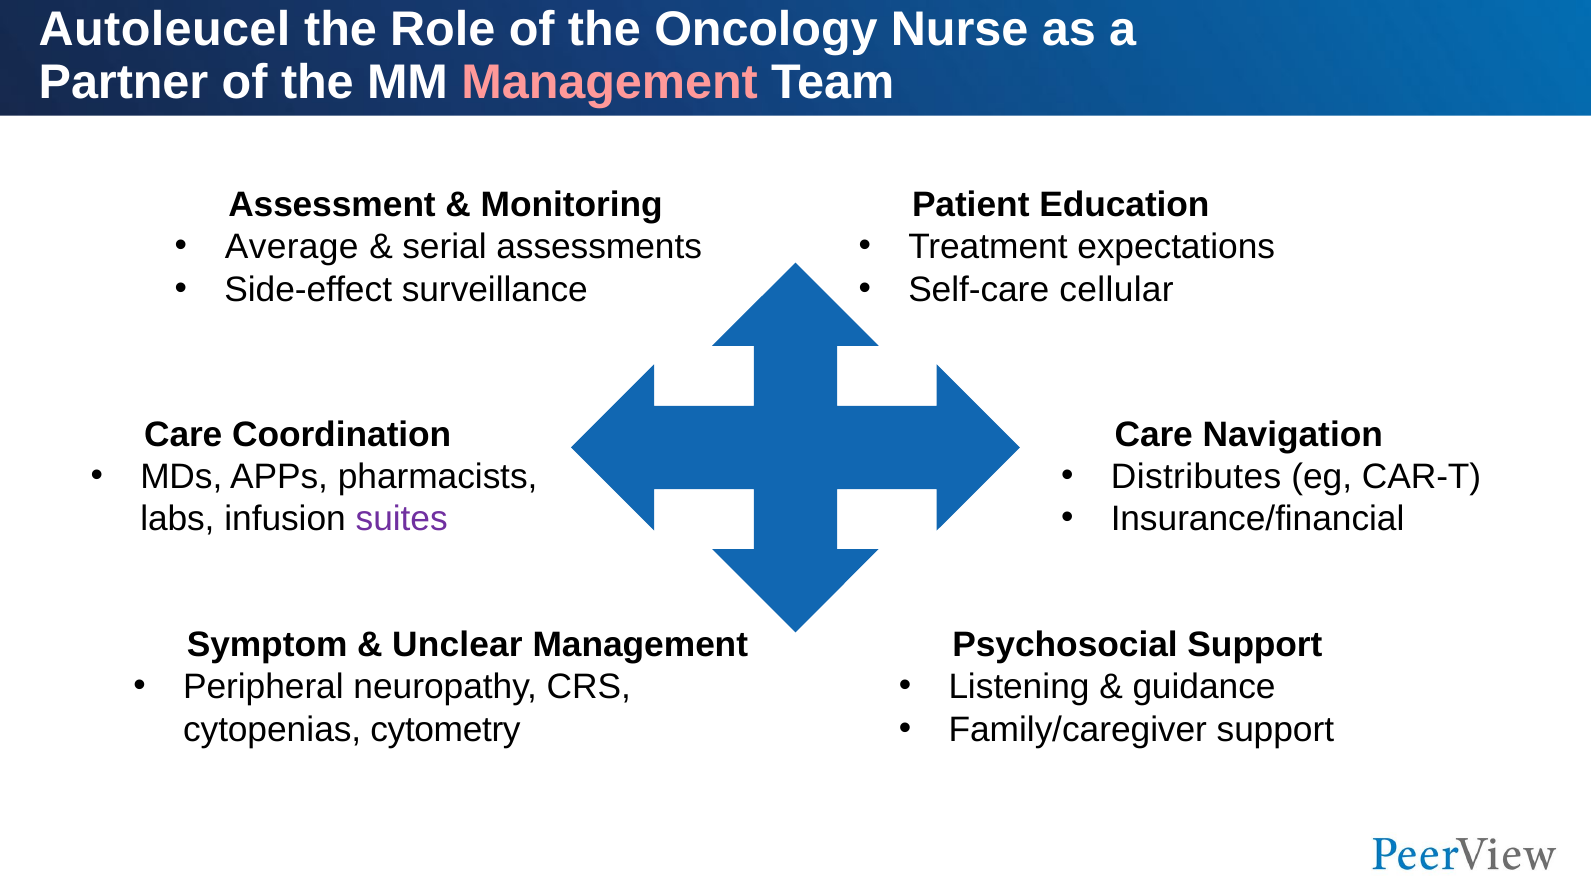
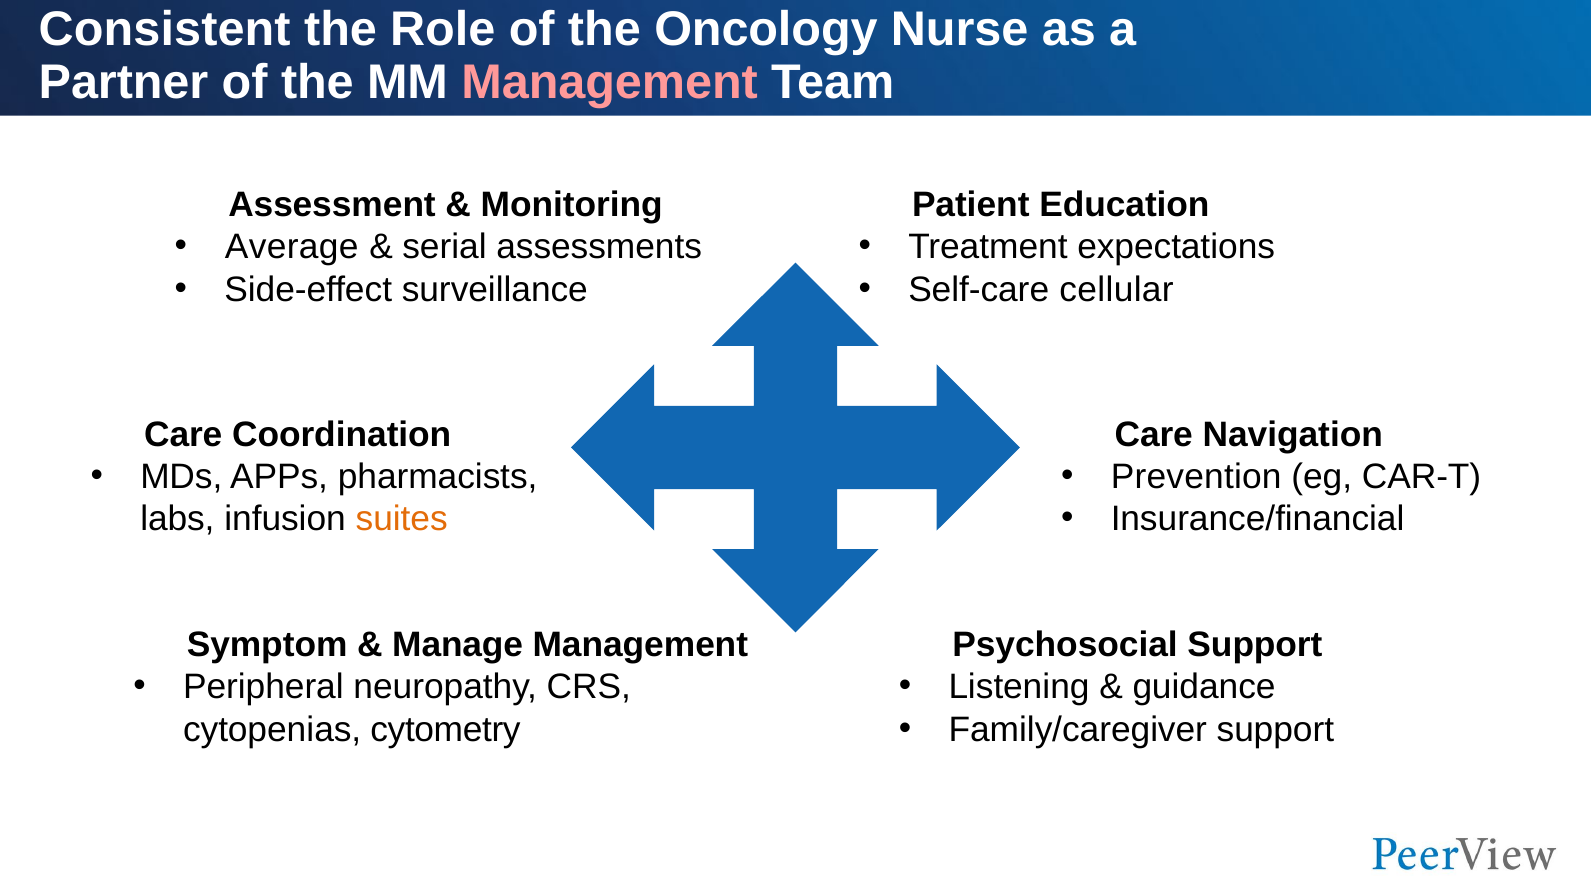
Autoleucel: Autoleucel -> Consistent
Distributes: Distributes -> Prevention
suites colour: purple -> orange
Unclear: Unclear -> Manage
